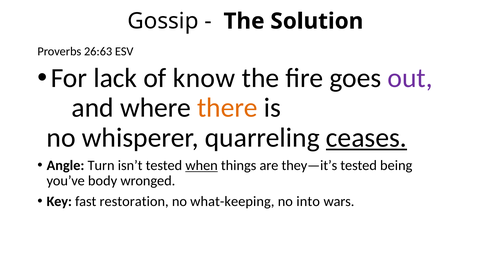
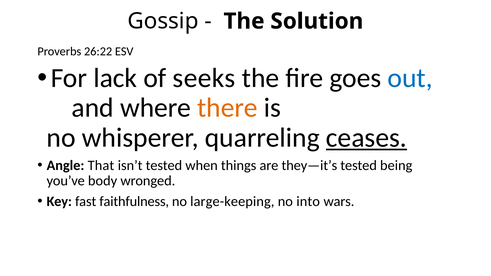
26:63: 26:63 -> 26:22
know: know -> seeks
out colour: purple -> blue
Turn: Turn -> That
when underline: present -> none
restoration: restoration -> faithfulness
what-keeping: what-keeping -> large-keeping
